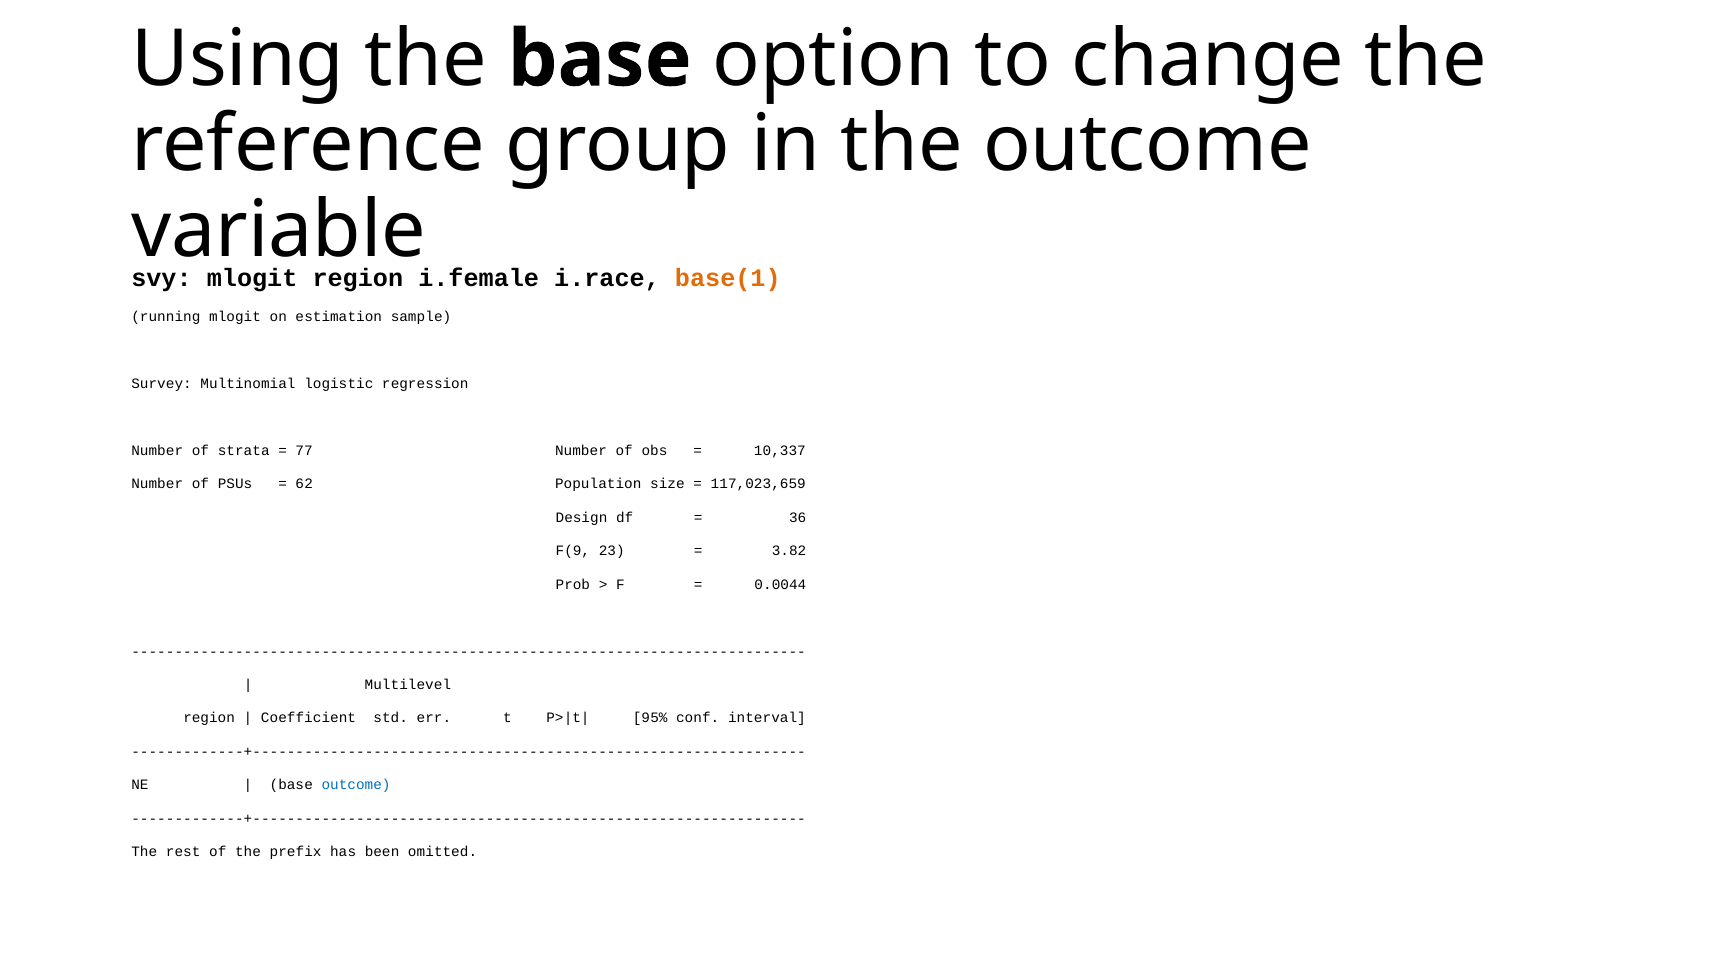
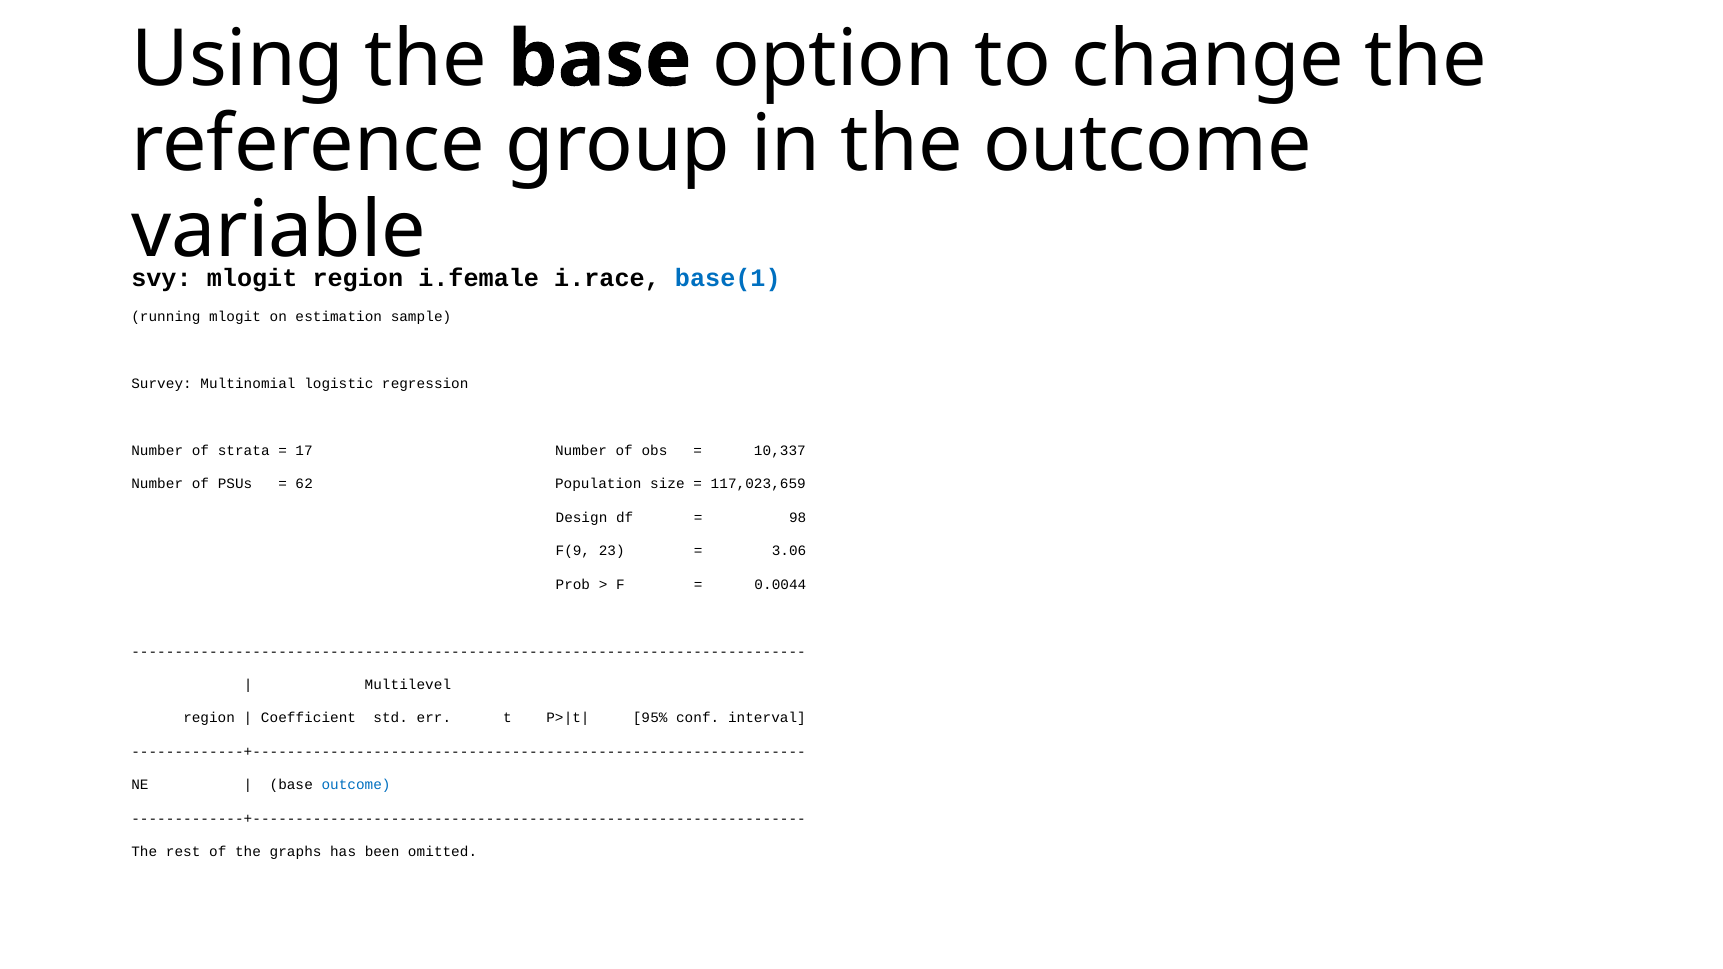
base(1 colour: orange -> blue
77: 77 -> 17
36: 36 -> 98
3.82: 3.82 -> 3.06
prefix: prefix -> graphs
